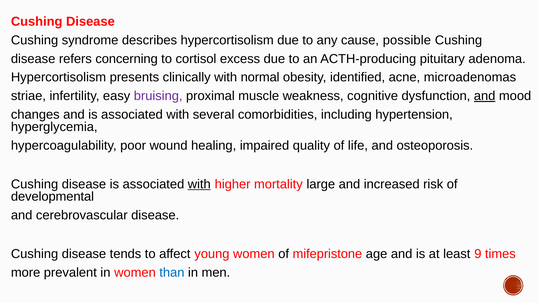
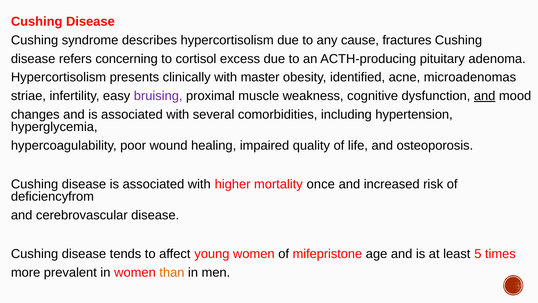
possible: possible -> fractures
normal: normal -> master
with at (199, 184) underline: present -> none
large: large -> once
developmental: developmental -> deficiencyfrom
9: 9 -> 5
than colour: blue -> orange
